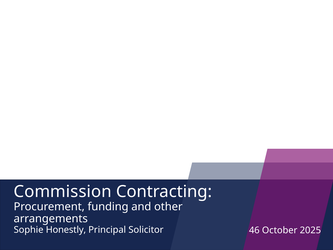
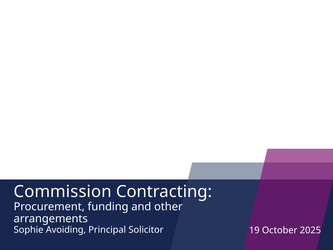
Honestly: Honestly -> Avoiding
46: 46 -> 19
